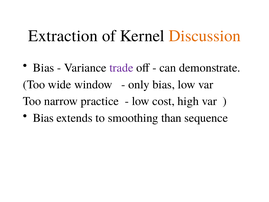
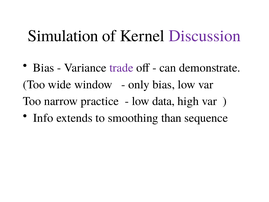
Extraction: Extraction -> Simulation
Discussion colour: orange -> purple
cost: cost -> data
Bias at (43, 118): Bias -> Info
